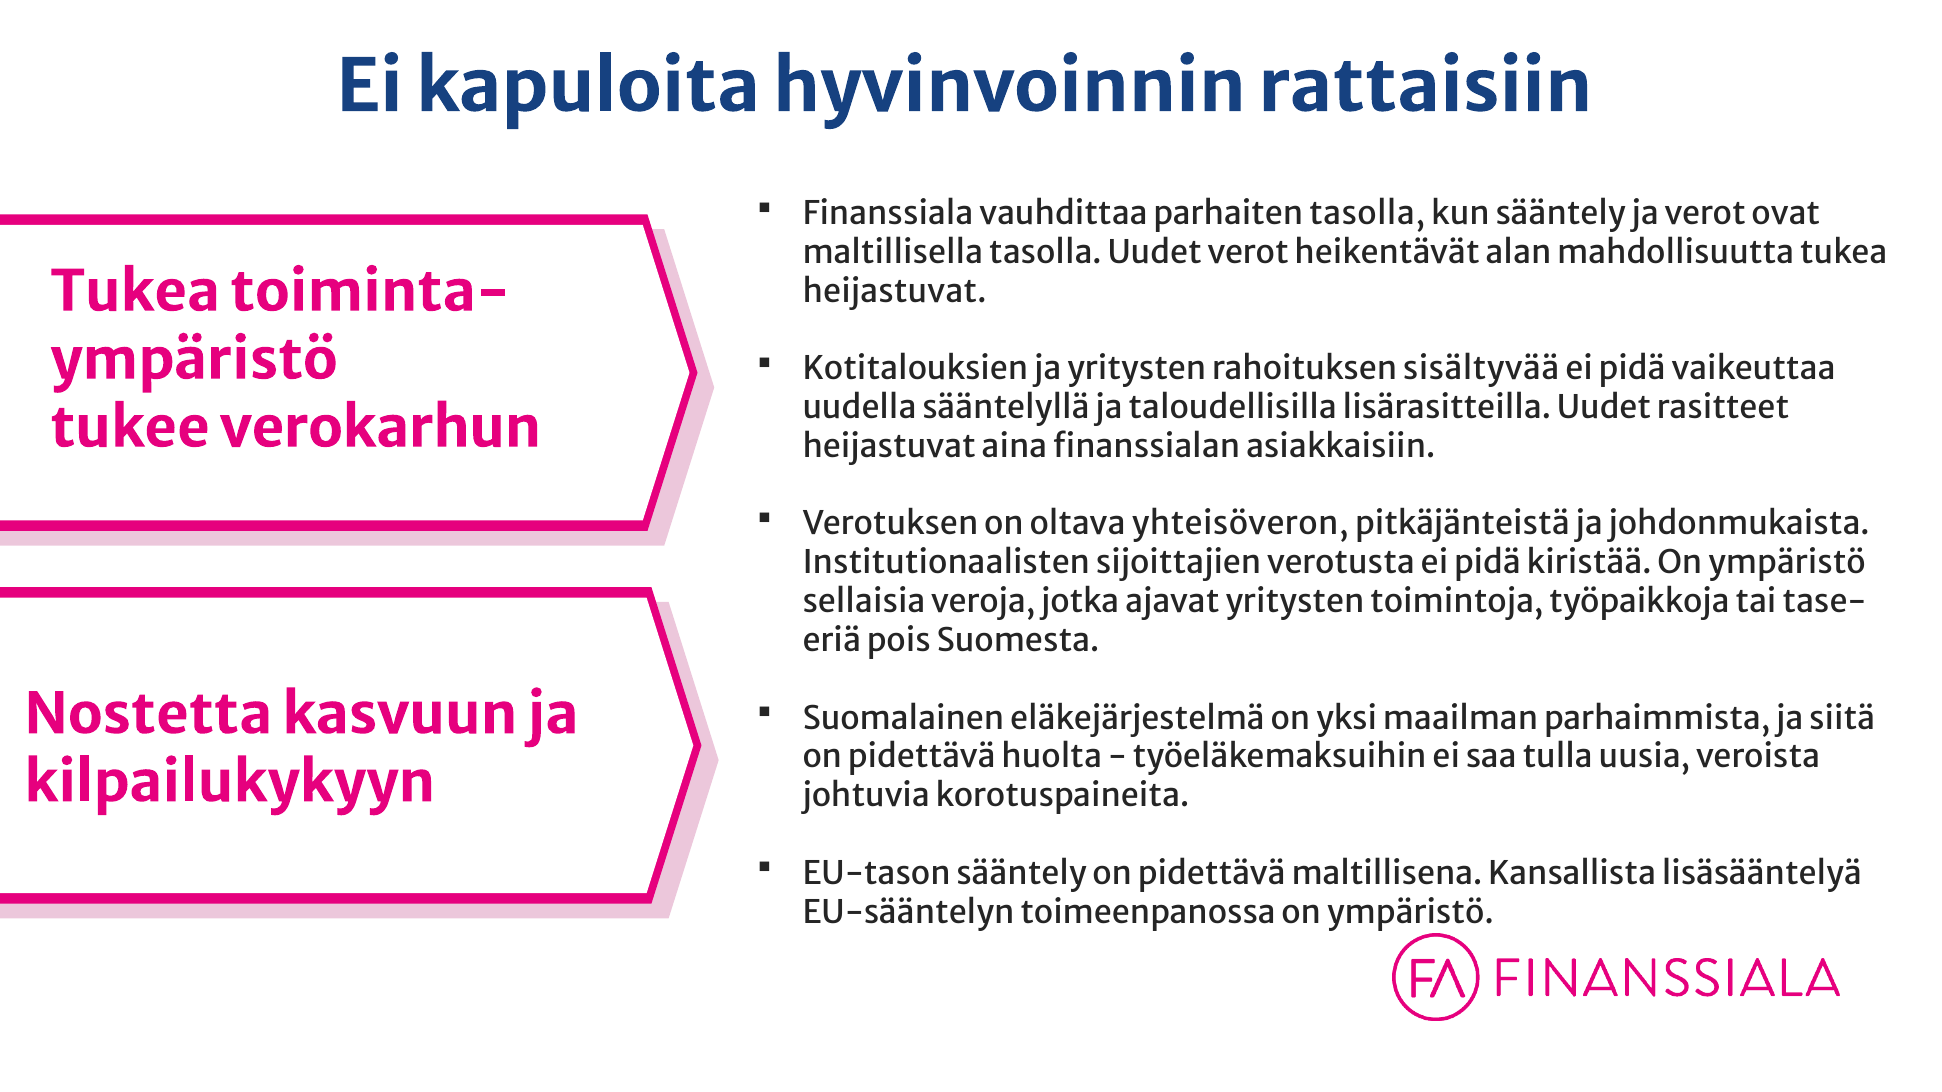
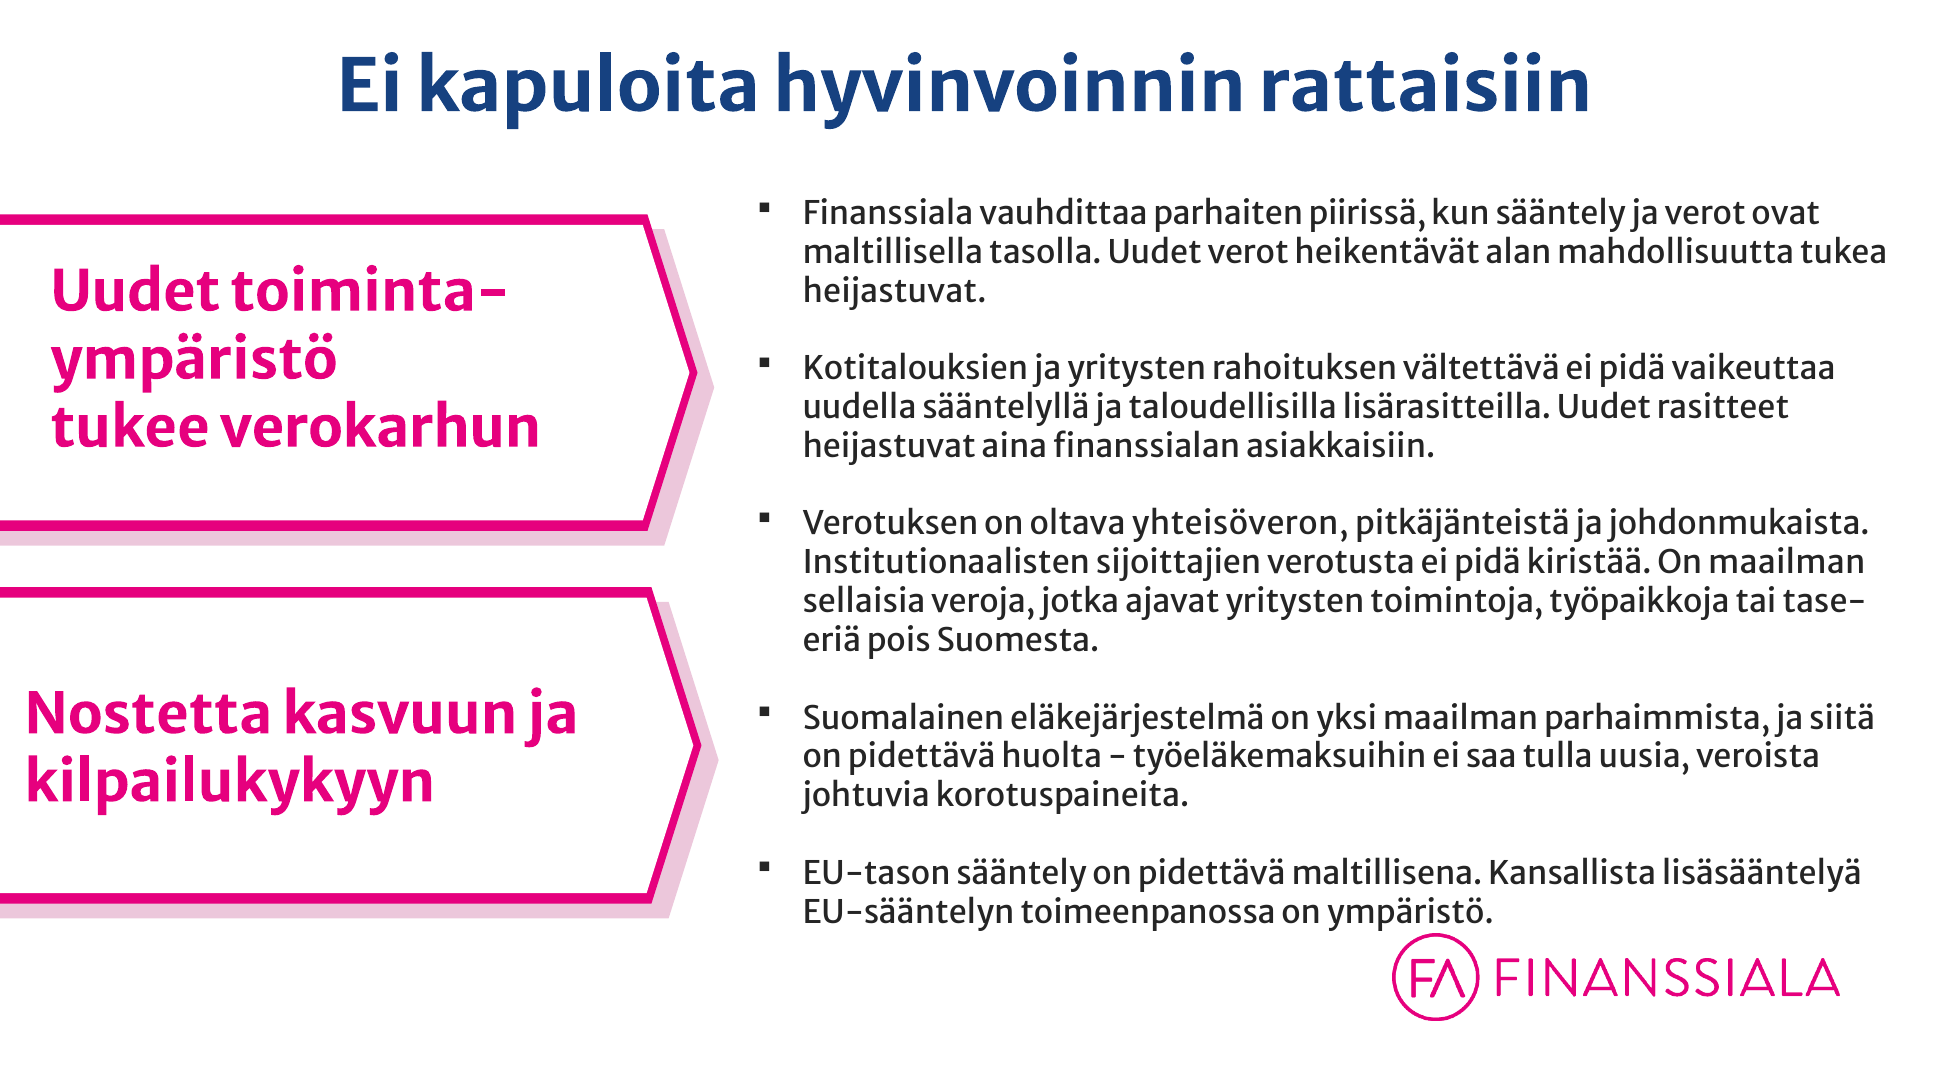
parhaiten tasolla: tasolla -> piirissä
Tukea at (135, 292): Tukea -> Uudet
sisältyvää: sisältyvää -> vältettävä
kiristää On ympäristö: ympäristö -> maailman
